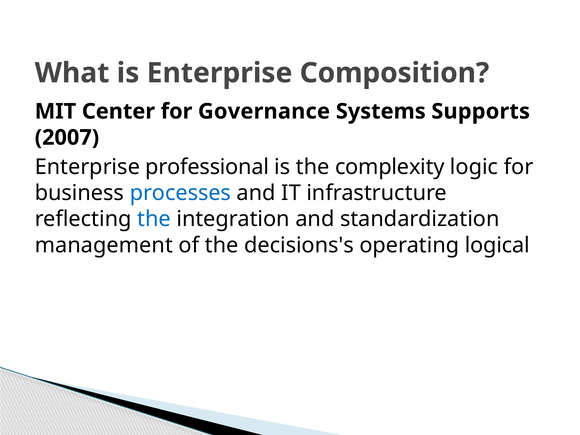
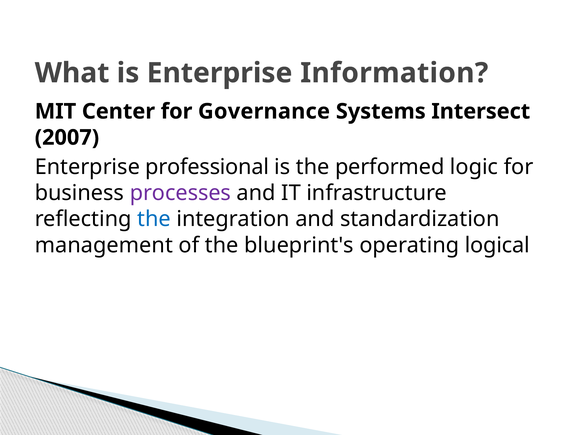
Composition: Composition -> Information
Supports: Supports -> Intersect
complexity: complexity -> performed
processes colour: blue -> purple
decisions's: decisions's -> blueprint's
